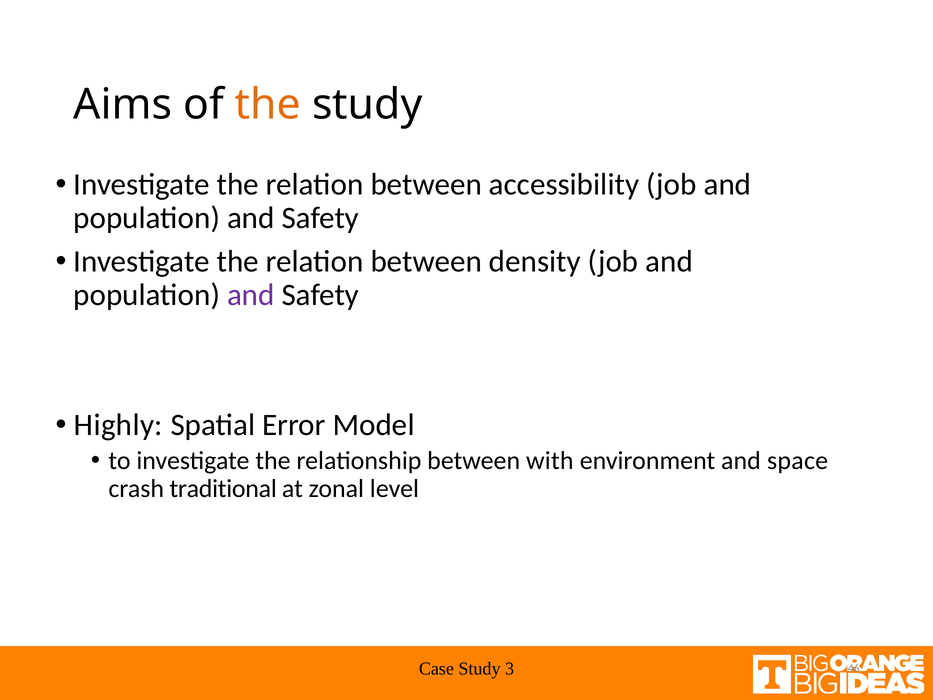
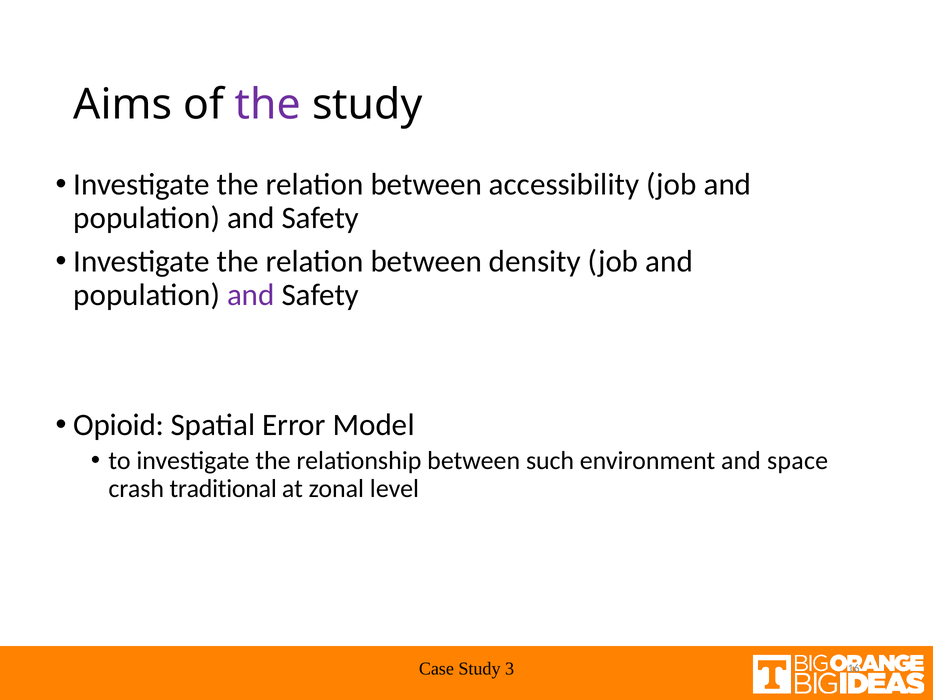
the at (268, 105) colour: orange -> purple
Highly: Highly -> Opioid
with: with -> such
46: 46 -> 16
